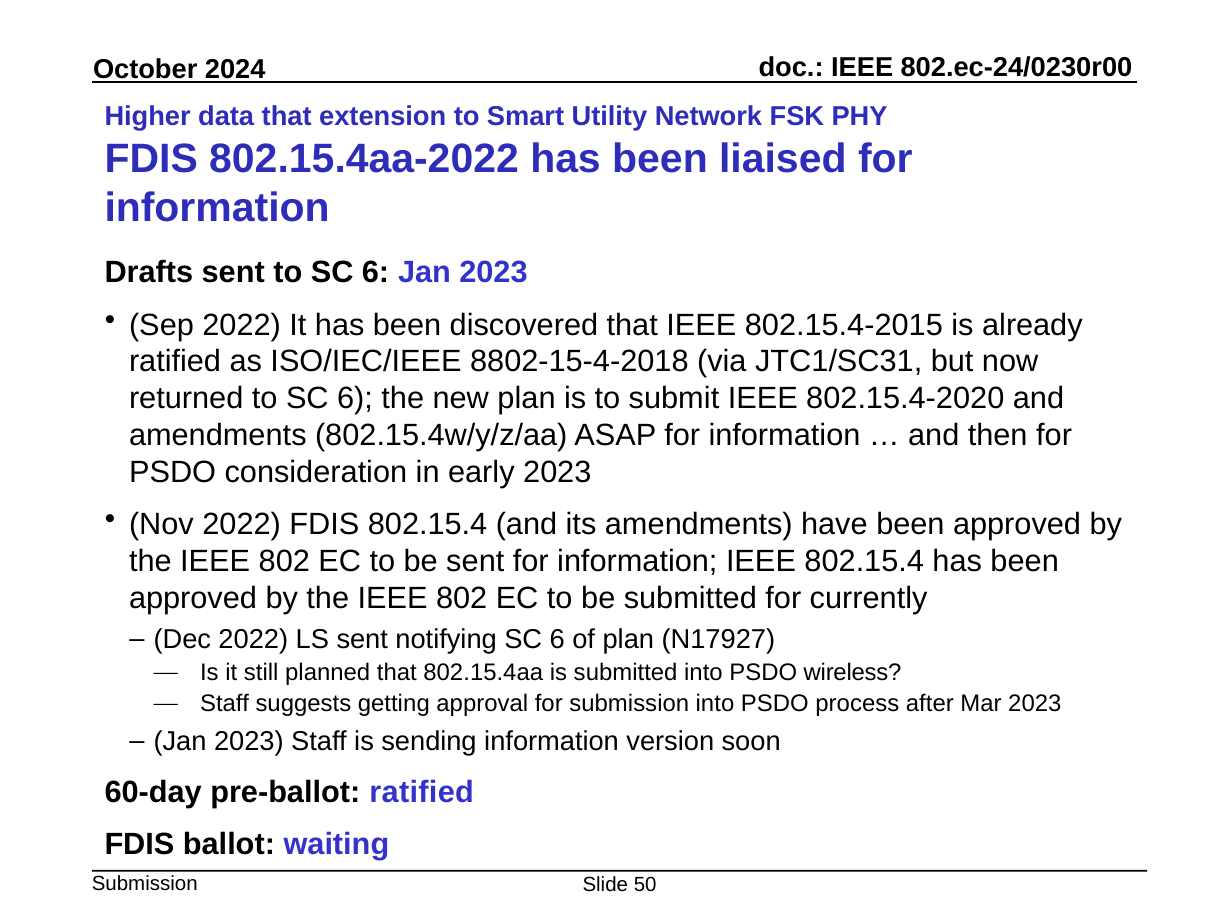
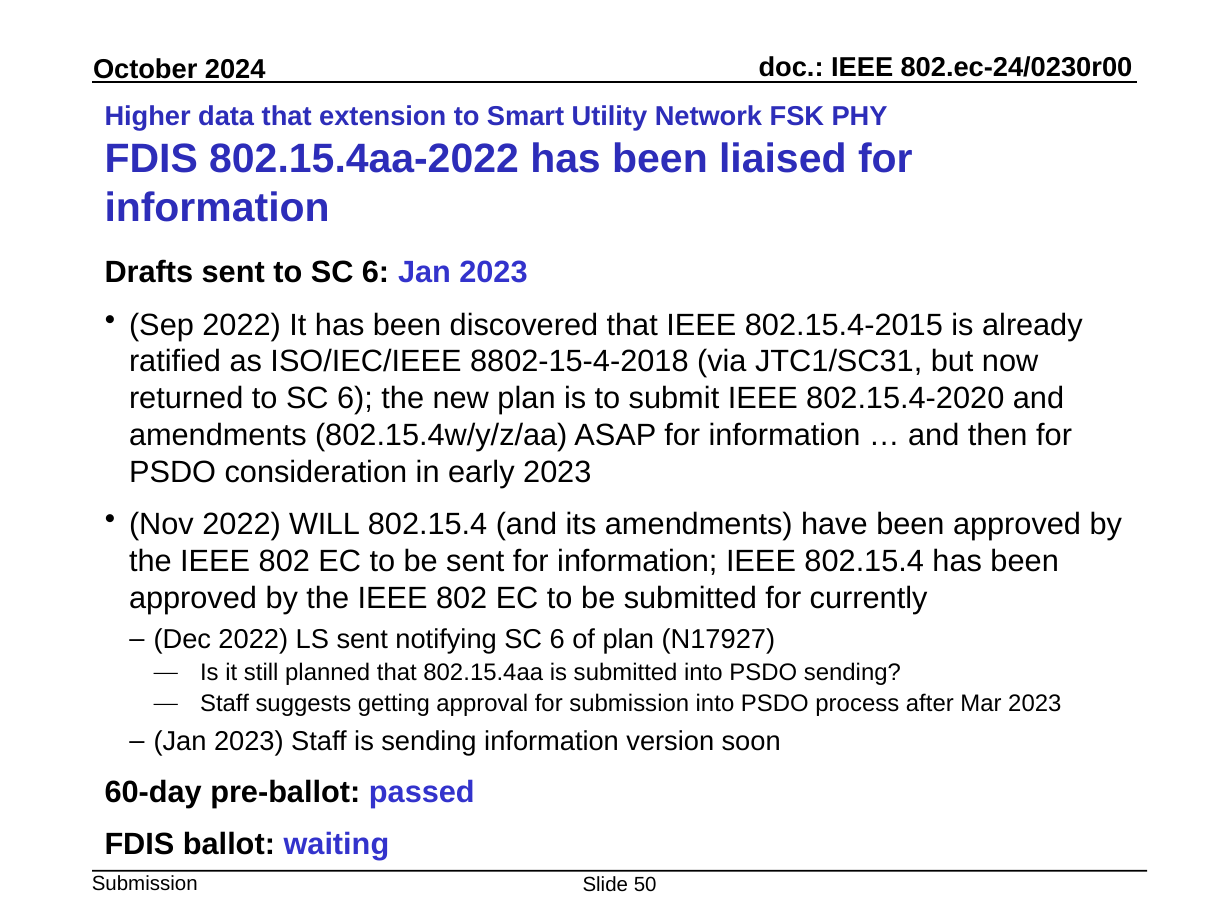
2022 FDIS: FDIS -> WILL
PSDO wireless: wireless -> sending
pre-ballot ratified: ratified -> passed
